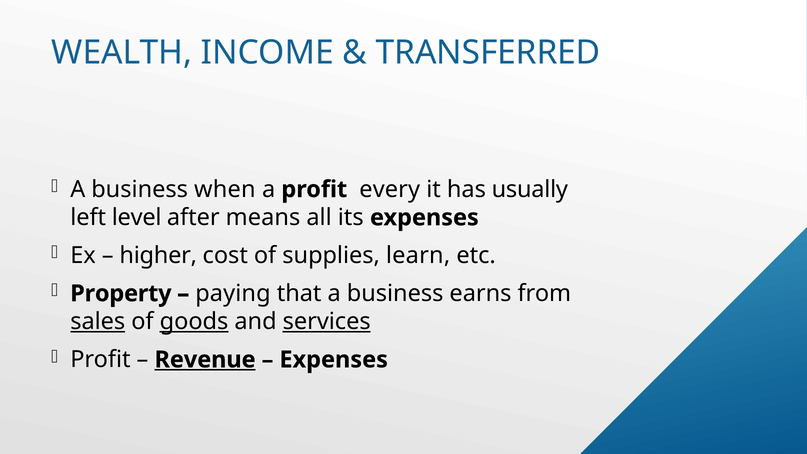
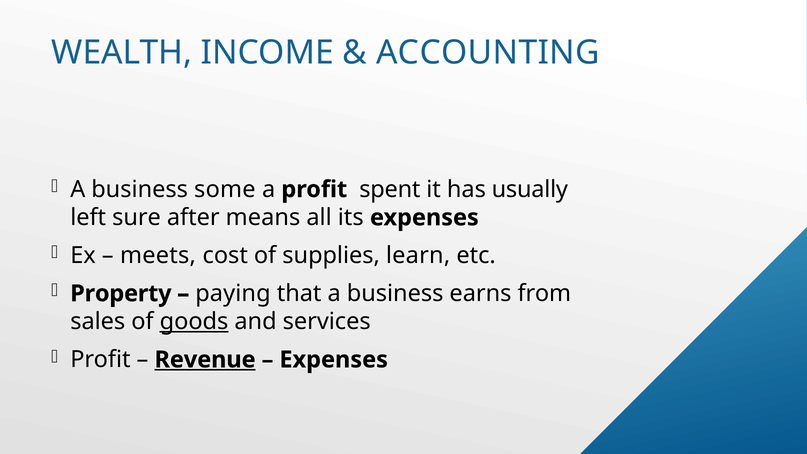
TRANSFERRED: TRANSFERRED -> ACCOUNTING
when: when -> some
every: every -> spent
level: level -> sure
higher: higher -> meets
sales underline: present -> none
services underline: present -> none
